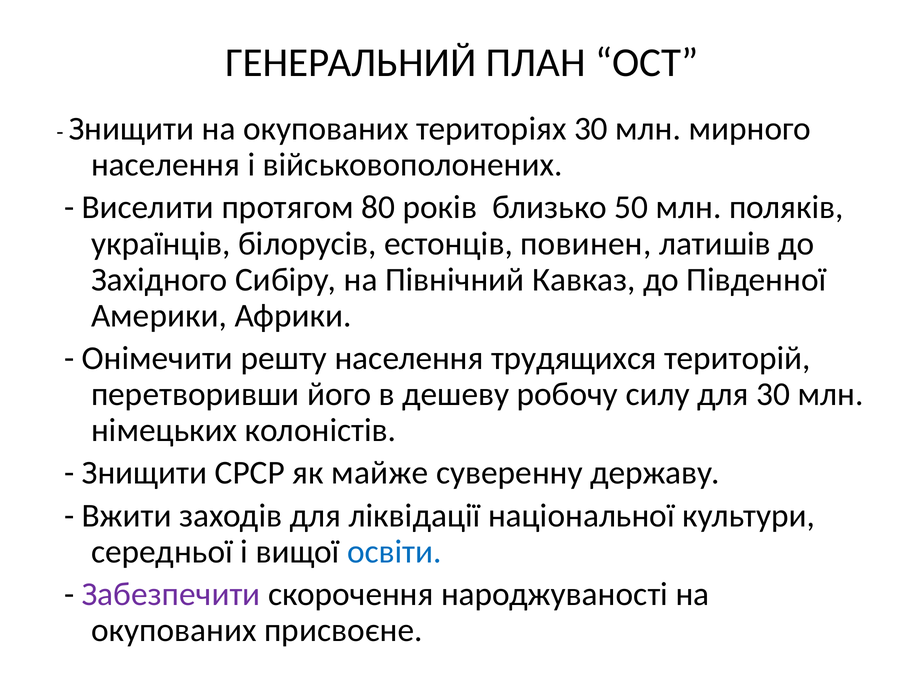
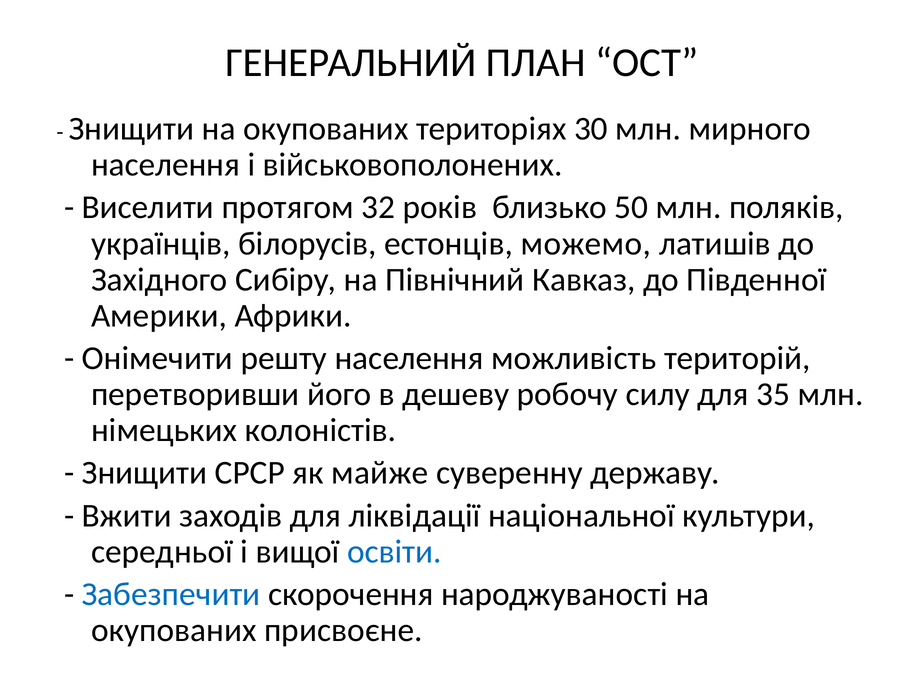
80: 80 -> 32
повинен: повинен -> можемо
трудящихся: трудящихся -> можливість
для 30: 30 -> 35
Забезпечити colour: purple -> blue
